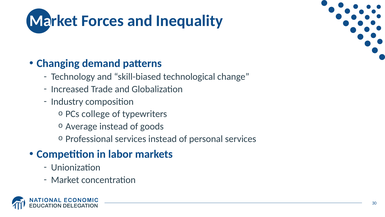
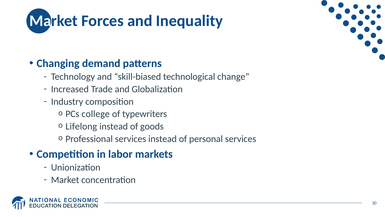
Average: Average -> Lifelong
